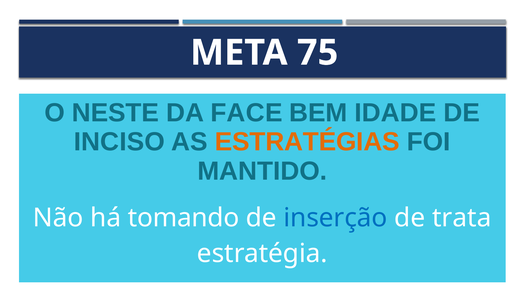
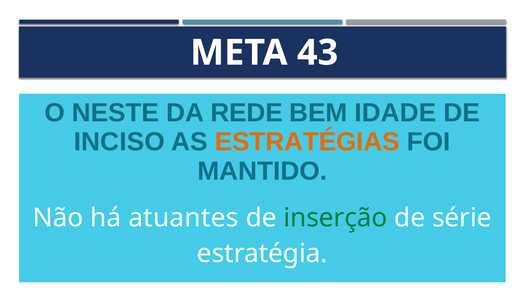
75: 75 -> 43
FACE: FACE -> REDE
tomando: tomando -> atuantes
inserção colour: blue -> green
trata: trata -> série
